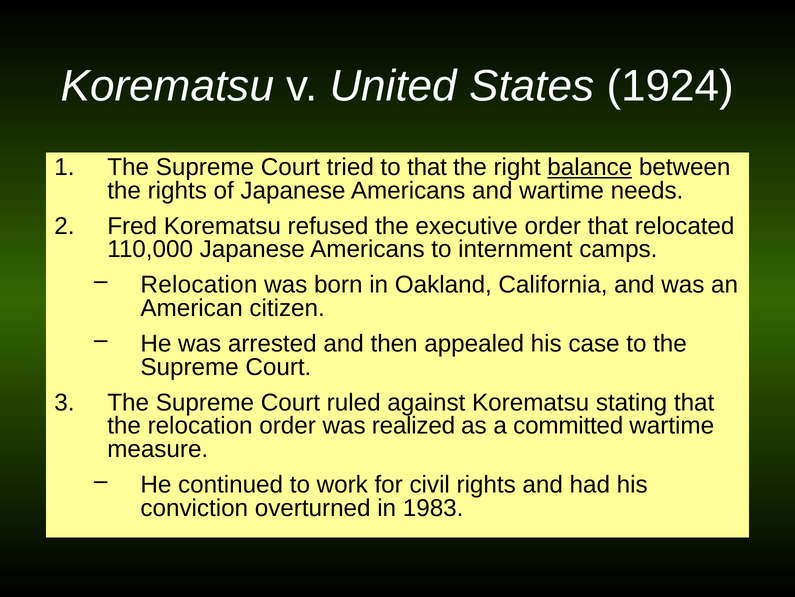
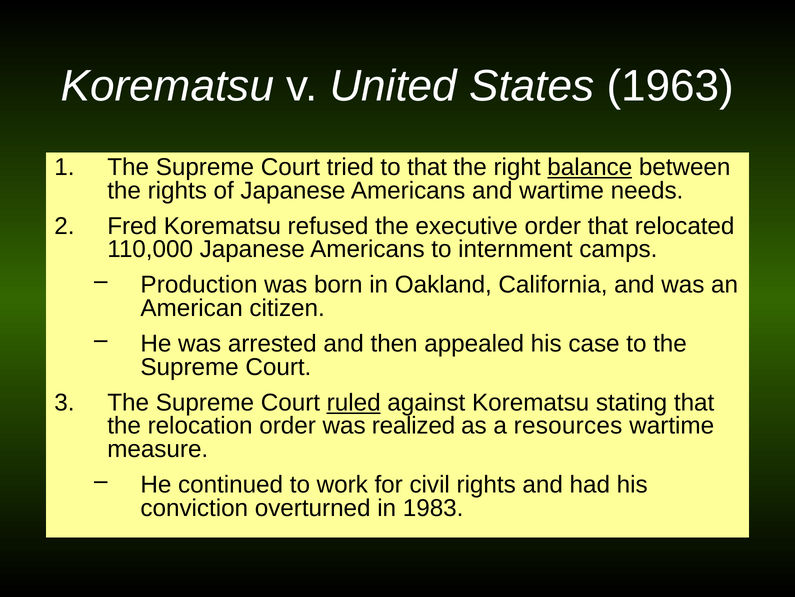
1924: 1924 -> 1963
Relocation at (199, 285): Relocation -> Production
ruled underline: none -> present
committed: committed -> resources
